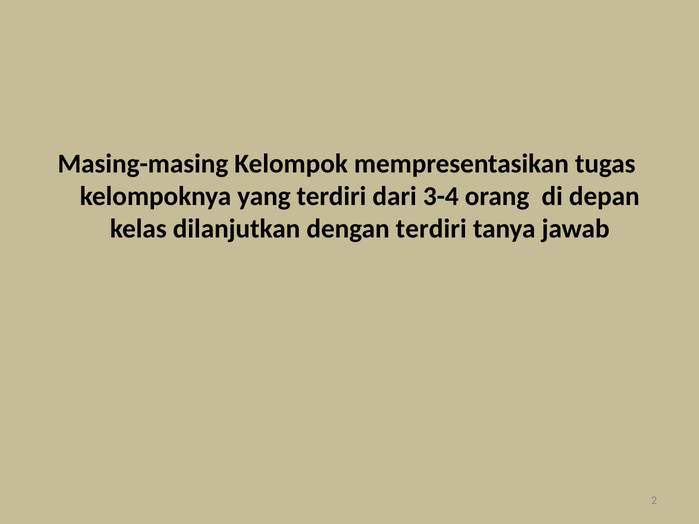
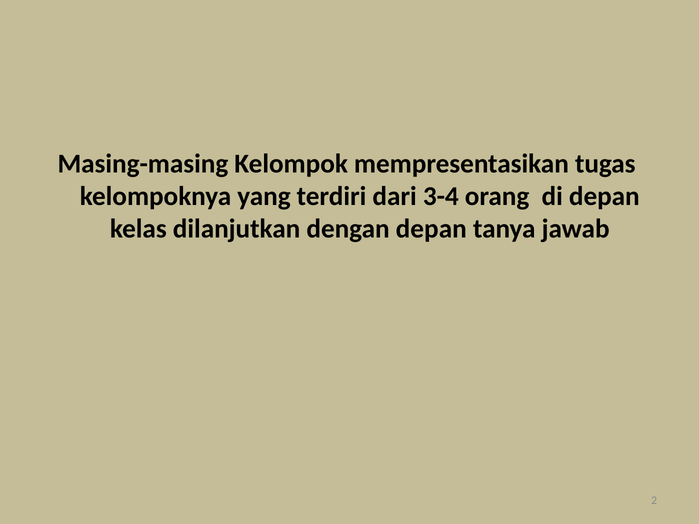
dengan terdiri: terdiri -> depan
